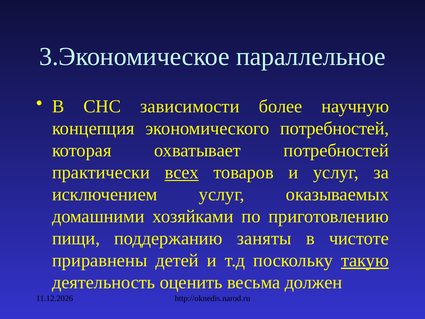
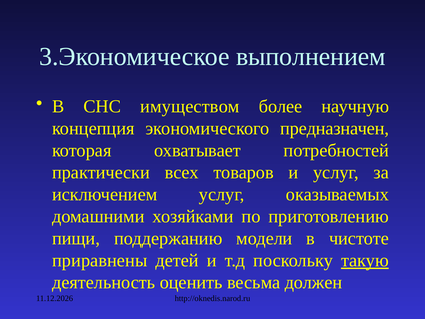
параллельное: параллельное -> выполнением
зависимости: зависимости -> имуществом
экономического потребностей: потребностей -> предназначен
всех underline: present -> none
заняты: заняты -> модели
